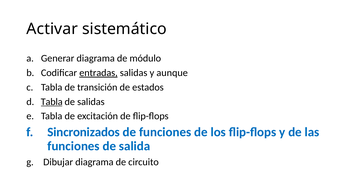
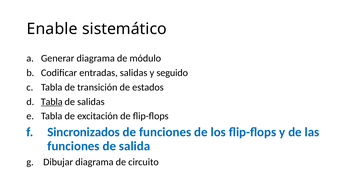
Activar: Activar -> Enable
entradas underline: present -> none
aunque: aunque -> seguido
